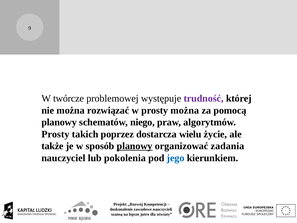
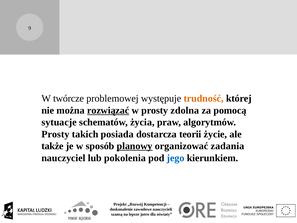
trudność colour: purple -> orange
rozwiązać underline: none -> present
prosty można: można -> zdolna
planowy at (59, 122): planowy -> sytuacje
niego: niego -> życia
poprzez: poprzez -> posiada
wielu: wielu -> teorii
